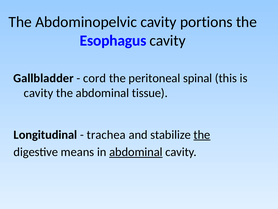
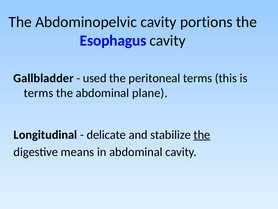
cord: cord -> used
peritoneal spinal: spinal -> terms
cavity at (39, 93): cavity -> terms
tissue: tissue -> plane
trachea: trachea -> delicate
abdominal at (136, 152) underline: present -> none
